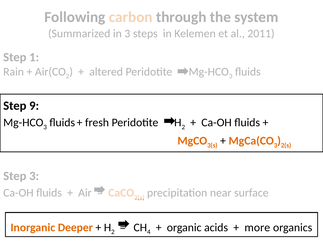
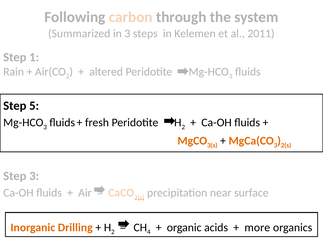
9: 9 -> 5
Deeper: Deeper -> Drilling
